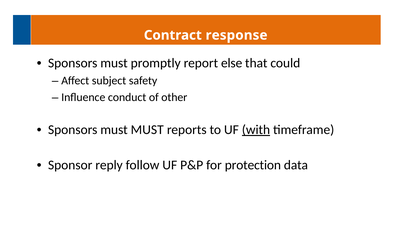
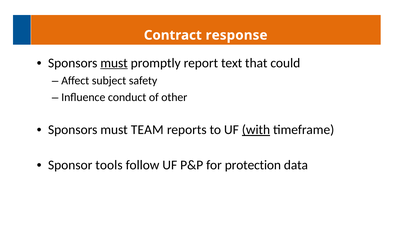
must at (114, 63) underline: none -> present
else: else -> text
must MUST: MUST -> TEAM
reply: reply -> tools
